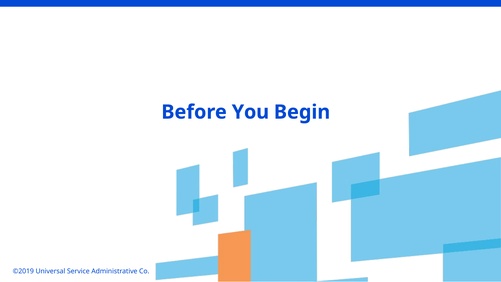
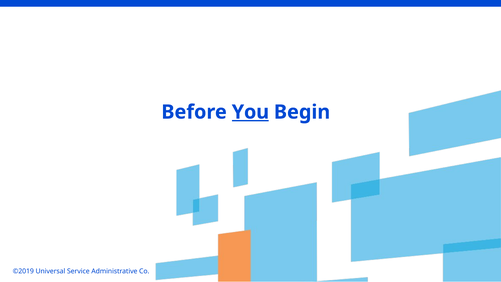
You underline: none -> present
